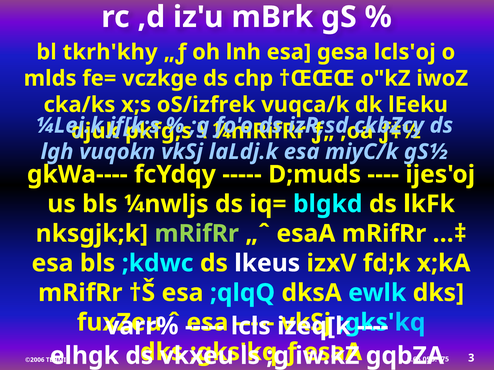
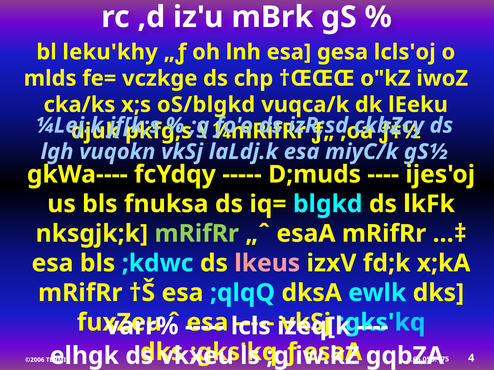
tkrh'khy: tkrh'khy -> leku'khy
oS/izfrek: oS/izfrek -> oS/blgkd
¼nwljs: ¼nwljs -> fnuksa
lkeus colour: white -> pink
3: 3 -> 4
